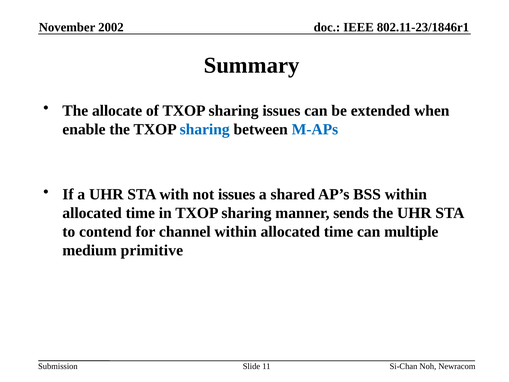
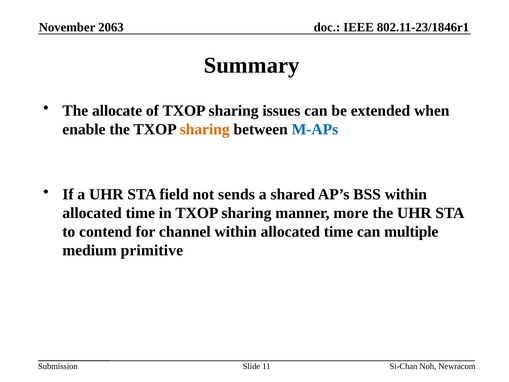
2002: 2002 -> 2063
sharing at (205, 129) colour: blue -> orange
with: with -> field
not issues: issues -> sends
sends: sends -> more
